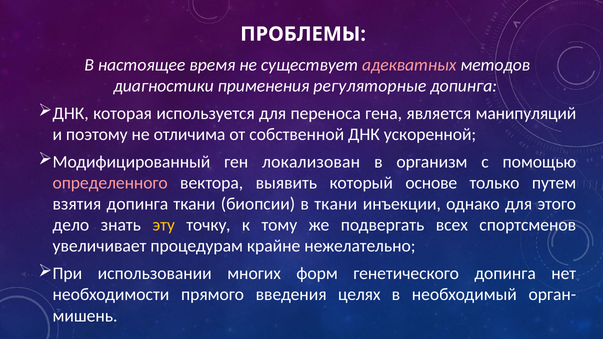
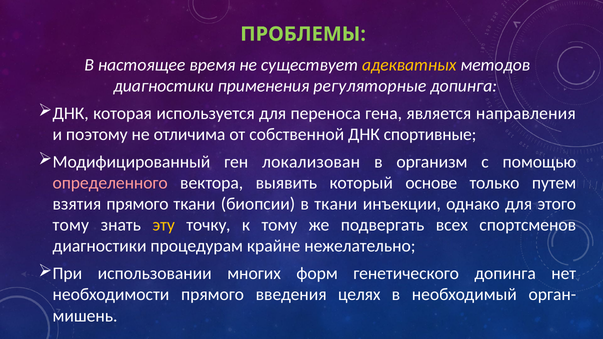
ПРОБЛЕМЫ colour: white -> light green
адекватных colour: pink -> yellow
манипуляций: манипуляций -> направления
ускоренной: ускоренной -> спортивные
взятия допинга: допинга -> прямого
дело at (71, 225): дело -> тому
увеличивает at (100, 246): увеличивает -> диагностики
